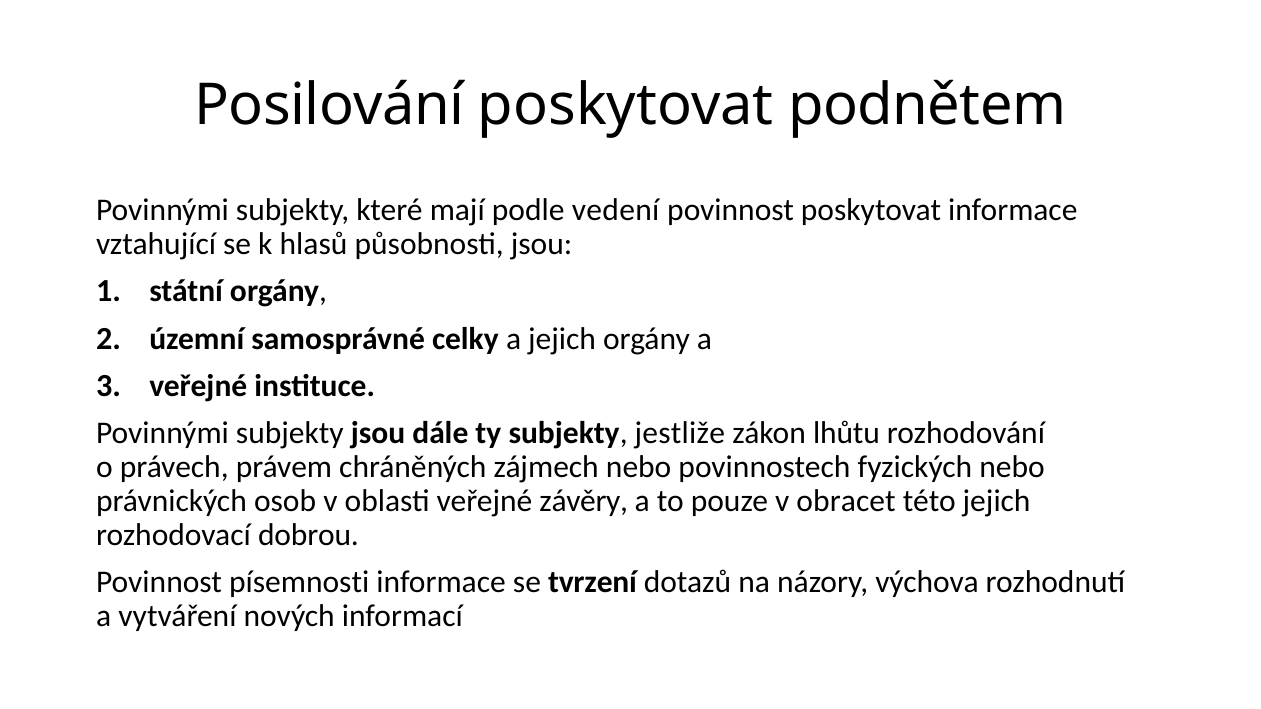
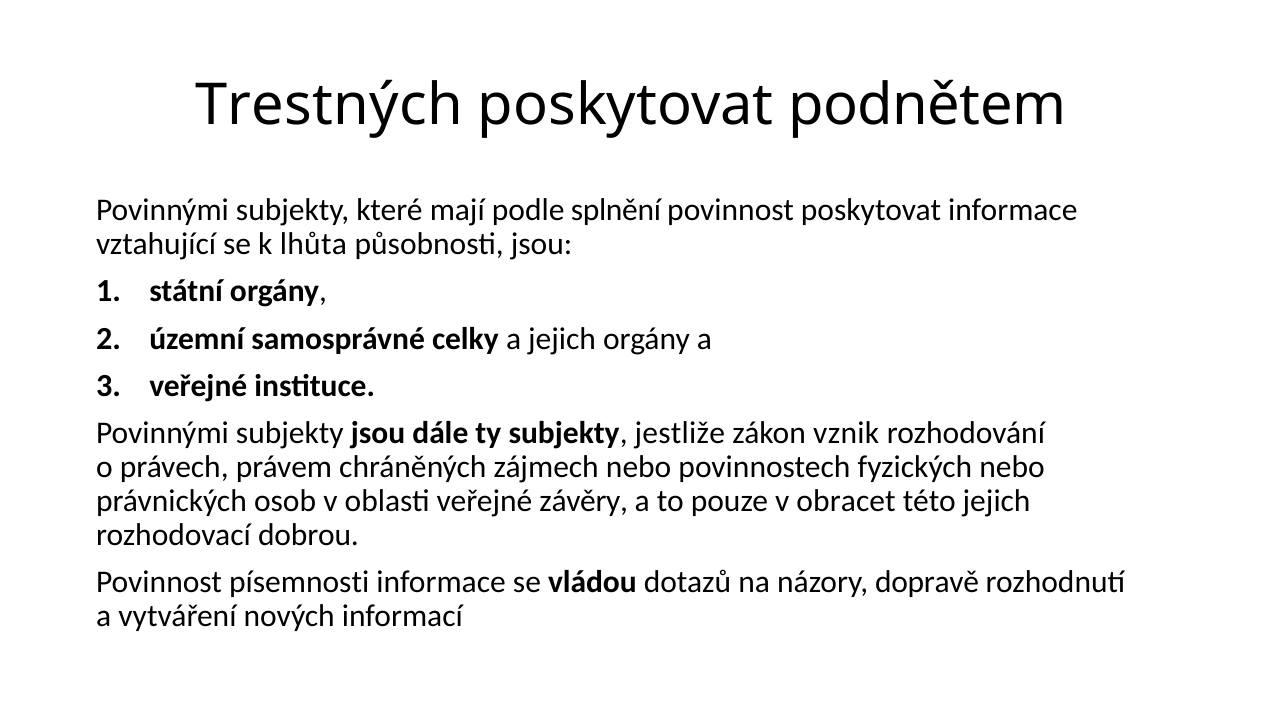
Posilování: Posilování -> Trestných
vedení: vedení -> splnění
hlasů: hlasů -> lhůta
lhůtu: lhůtu -> vznik
tvrzení: tvrzení -> vládou
výchova: výchova -> dopravě
